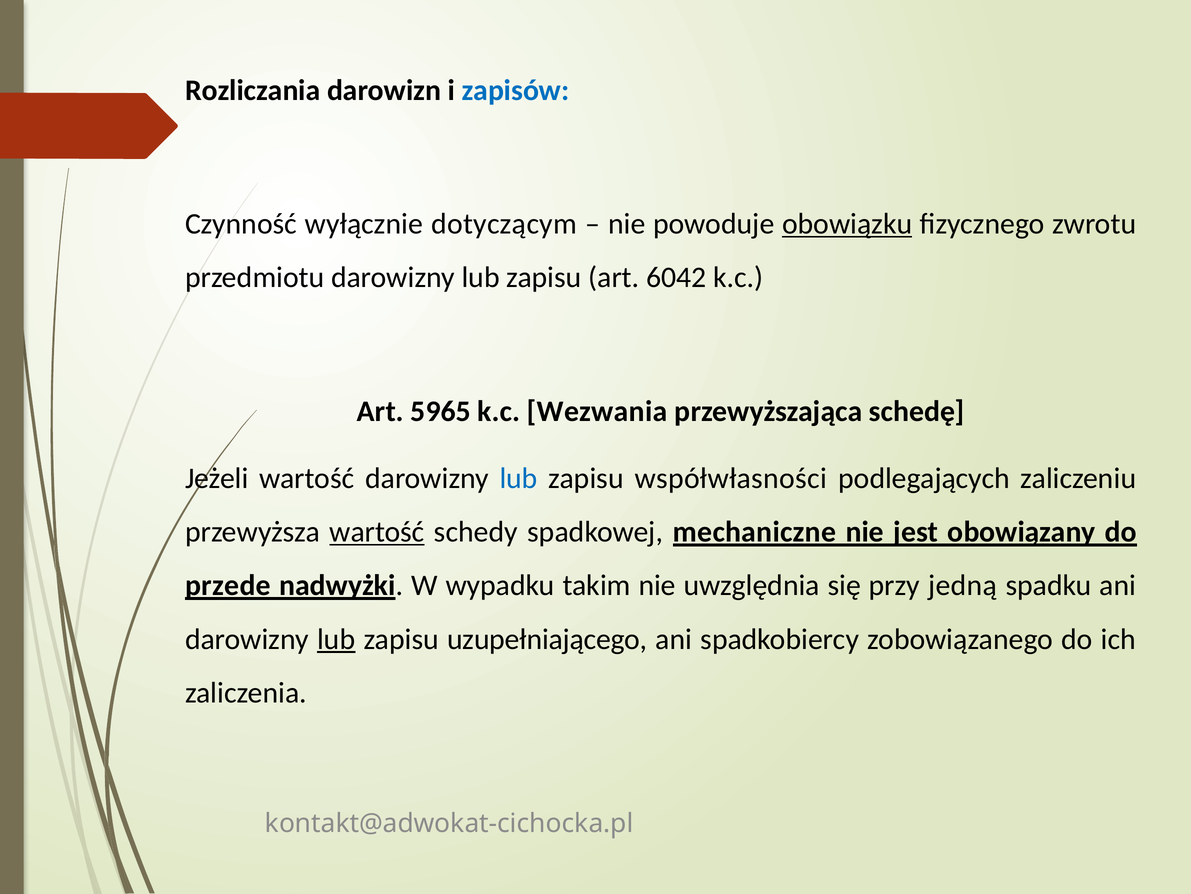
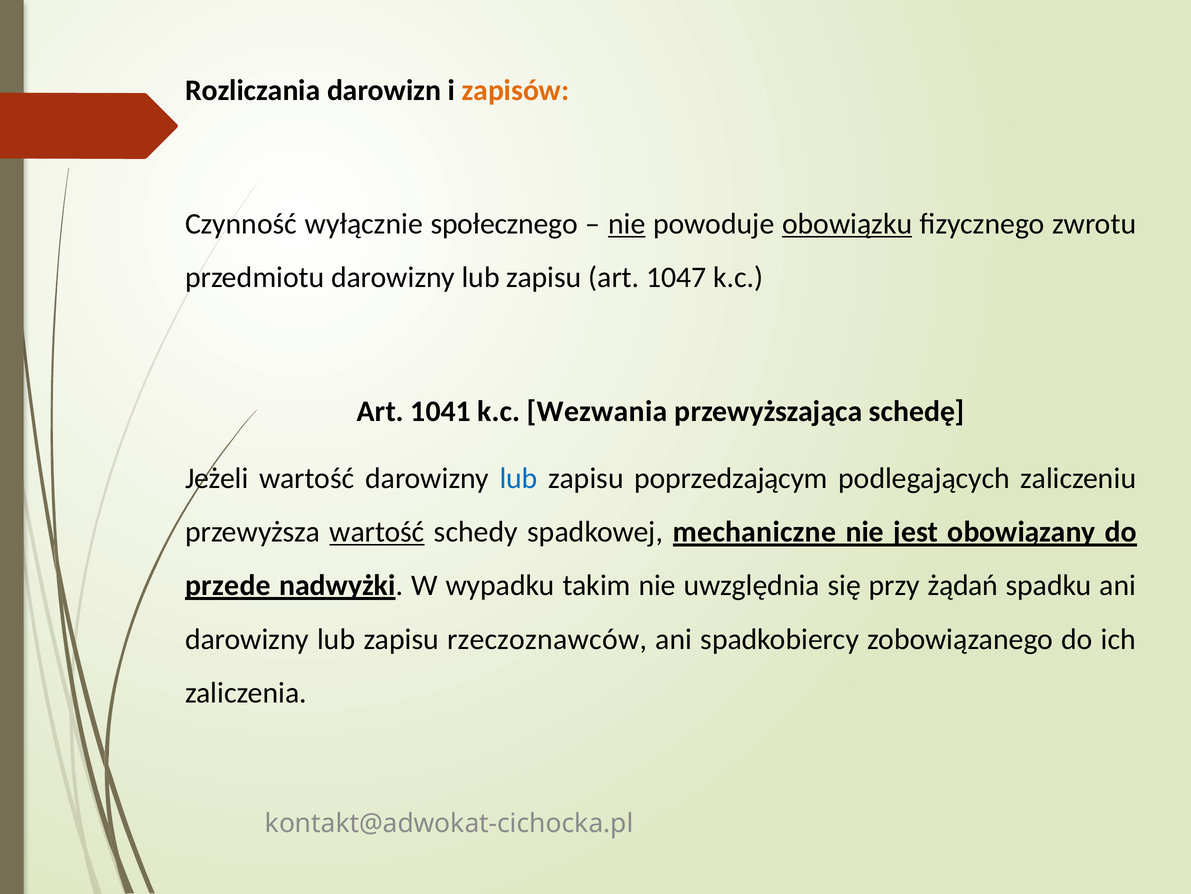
zapisów colour: blue -> orange
dotyczącym: dotyczącym -> społecznego
nie at (627, 224) underline: none -> present
6042: 6042 -> 1047
5965: 5965 -> 1041
współwłasności: współwłasności -> poprzedzającym
jedną: jedną -> żądań
lub at (336, 639) underline: present -> none
uzupełniającego: uzupełniającego -> rzeczoznawców
